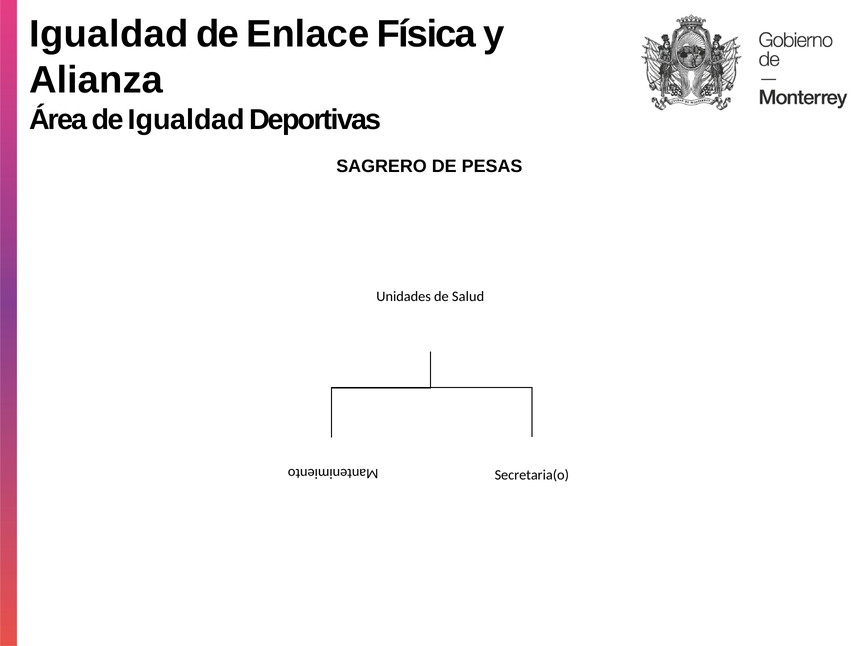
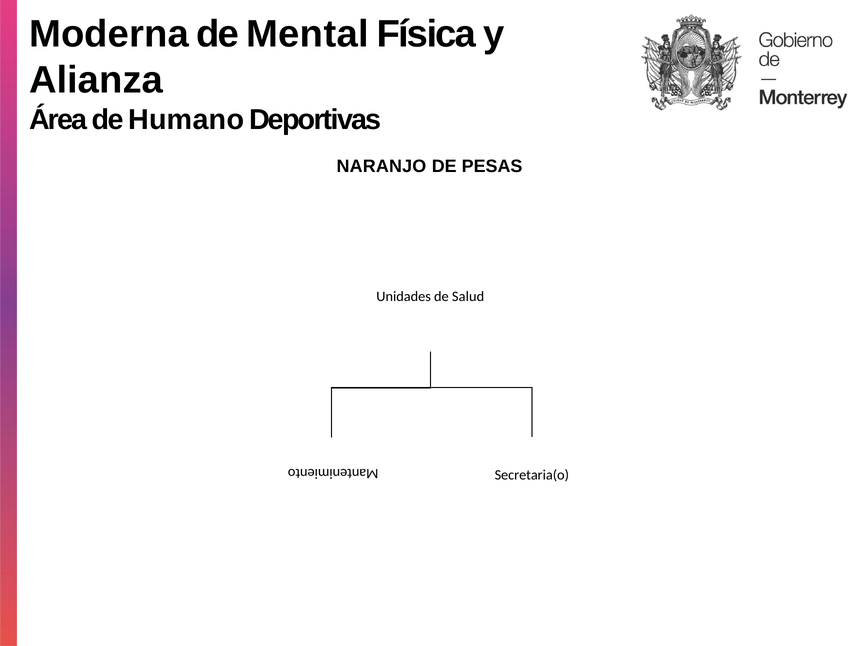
Igualdad at (109, 34): Igualdad -> Moderna
Enlace: Enlace -> Mental
de Igualdad: Igualdad -> Humano
SAGRERO: SAGRERO -> NARANJO
